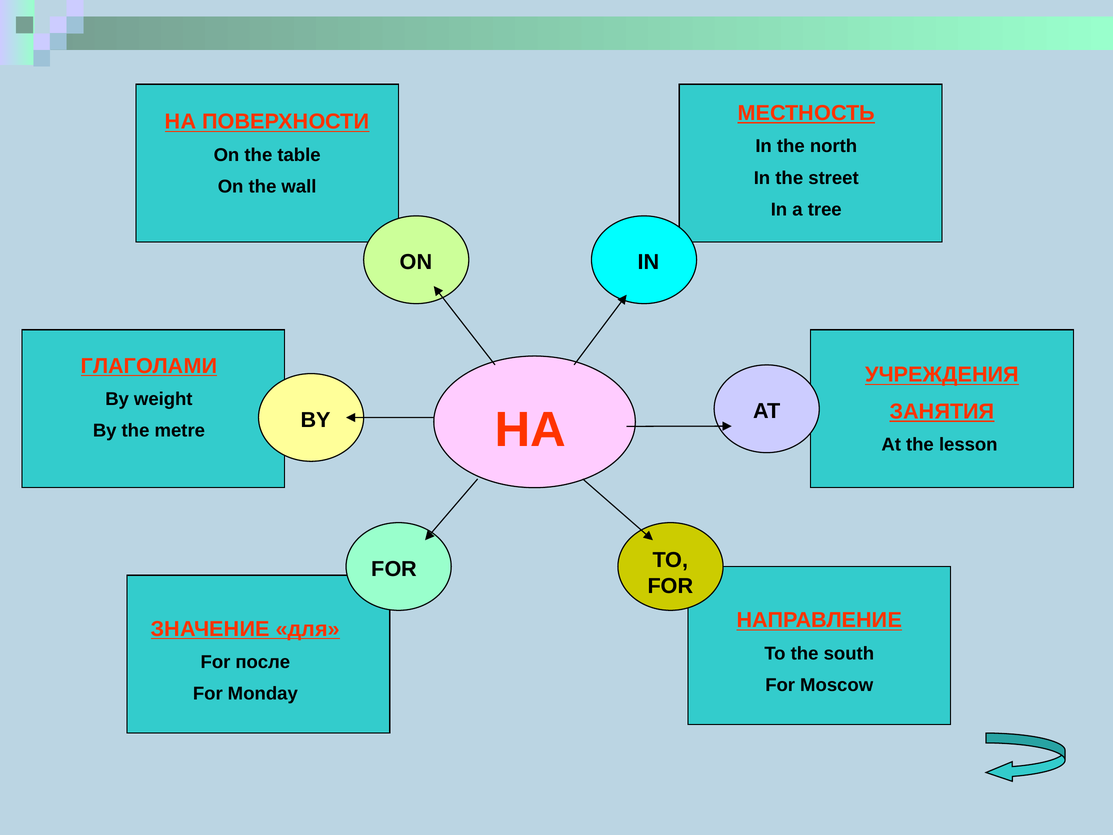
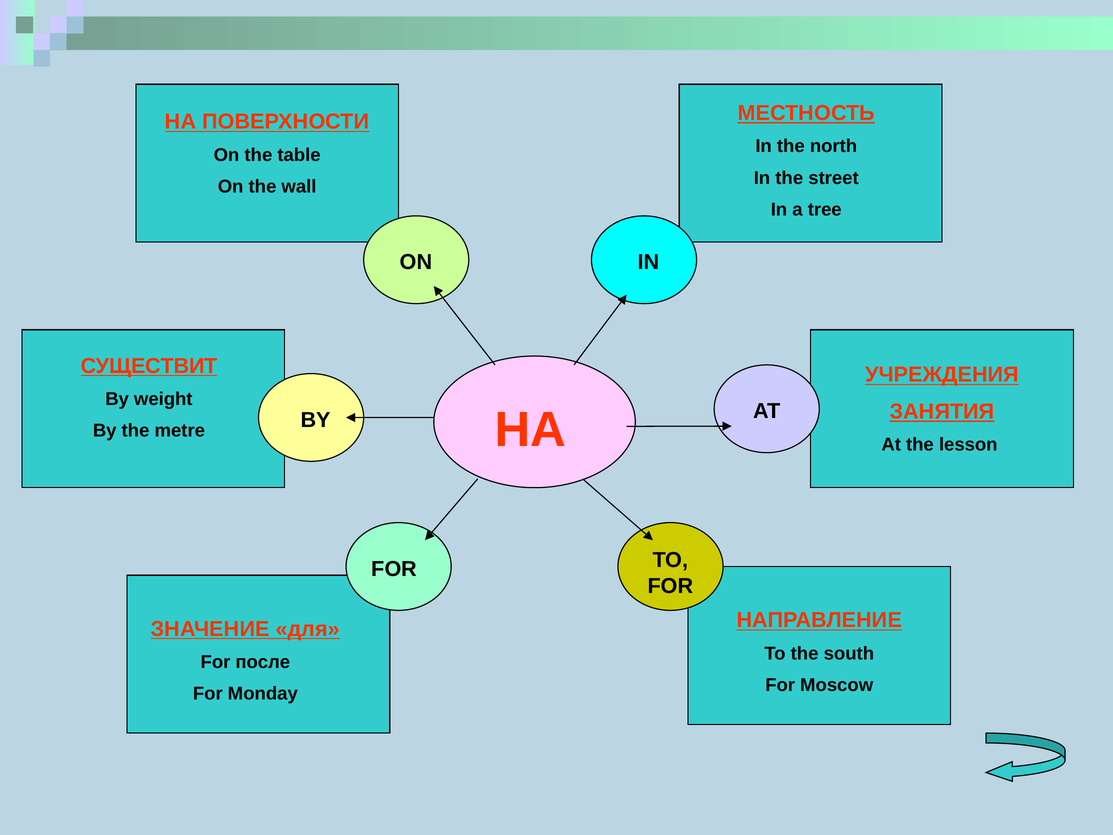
ГЛАГОЛАМИ: ГЛАГОЛАМИ -> СУЩЕСТВИТ
